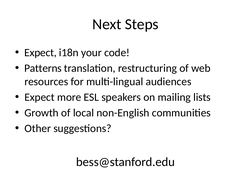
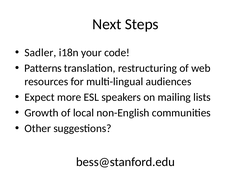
Expect at (40, 53): Expect -> Sadler
